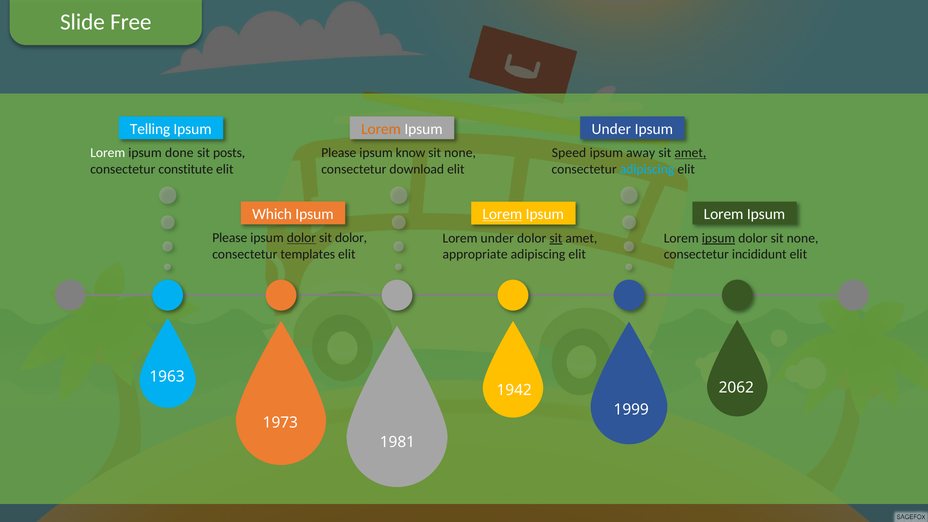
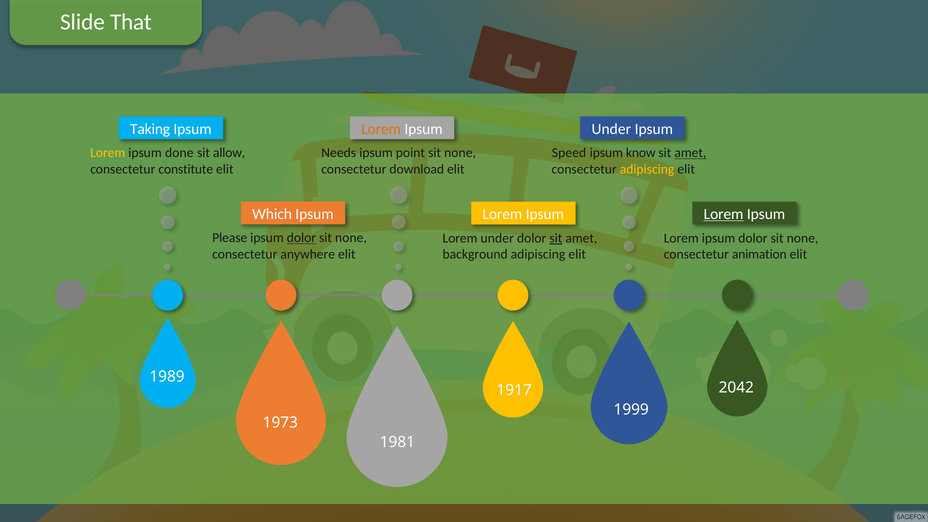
Free: Free -> That
Telling: Telling -> Taking
Lorem at (108, 153) colour: white -> yellow
posts: posts -> allow
Please at (339, 153): Please -> Needs
know: know -> point
away: away -> know
adipiscing at (647, 169) colour: light blue -> yellow
Lorem at (502, 214) underline: present -> none
Lorem at (724, 214) underline: none -> present
dolor at (351, 238): dolor -> none
ipsum at (719, 238) underline: present -> none
templates: templates -> anywhere
appropriate: appropriate -> background
incididunt: incididunt -> animation
1963: 1963 -> 1989
2062: 2062 -> 2042
1942: 1942 -> 1917
